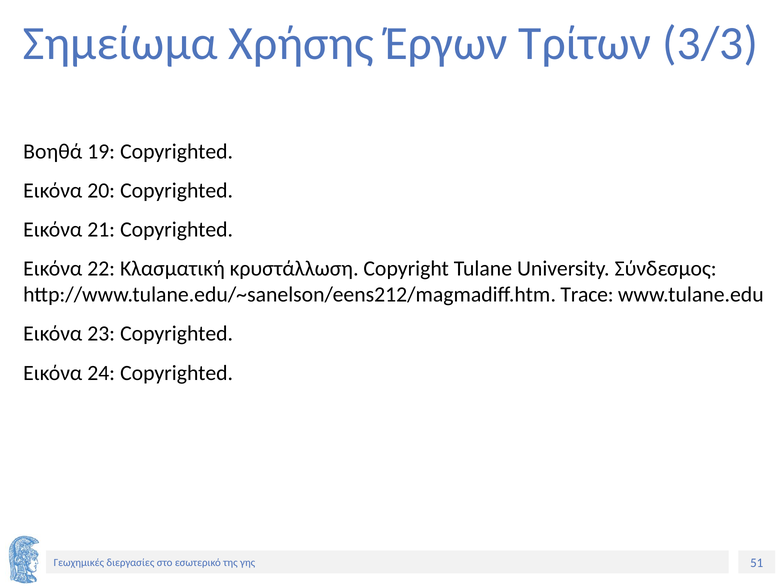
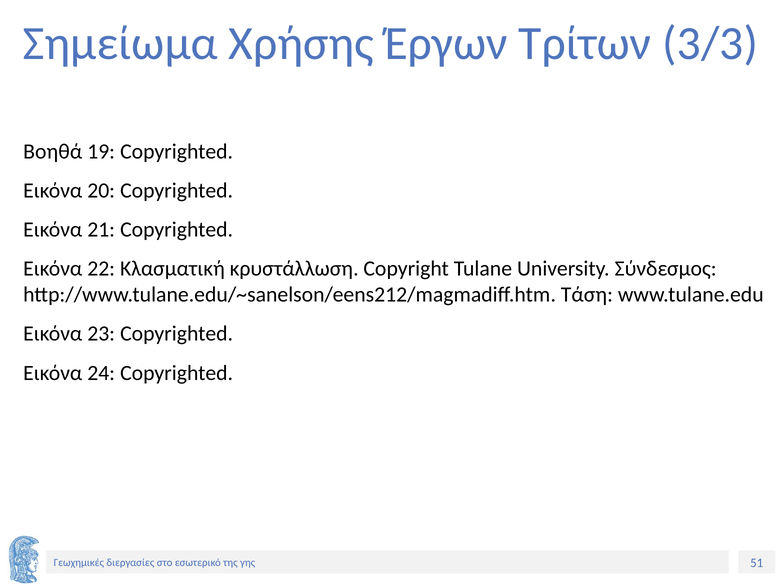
Τrace: Τrace -> Τάση
